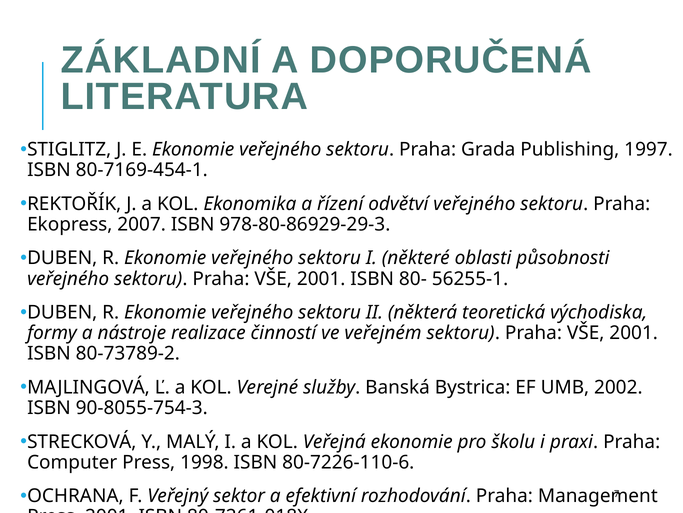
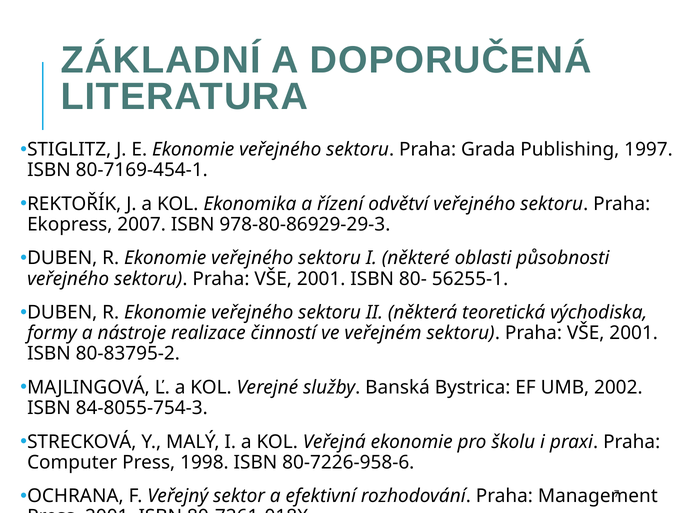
80-73789-2: 80-73789-2 -> 80-83795-2
90-8055-754-3: 90-8055-754-3 -> 84-8055-754-3
80-7226-110-6: 80-7226-110-6 -> 80-7226-958-6
